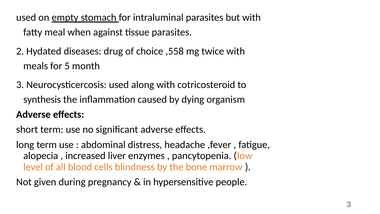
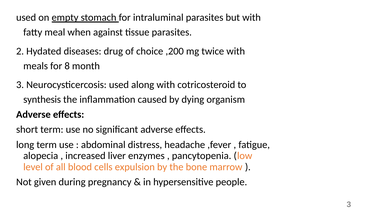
,558: ,558 -> ,200
5: 5 -> 8
blindness: blindness -> expulsion
